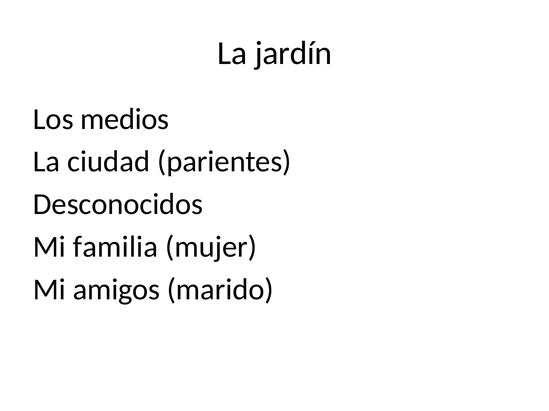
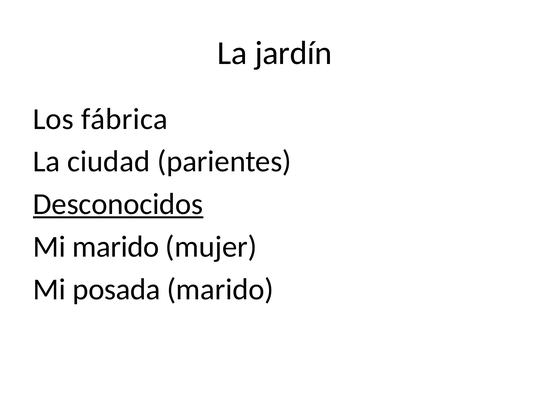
medios: medios -> fábrica
Desconocidos underline: none -> present
Mi familia: familia -> marido
amigos: amigos -> posada
